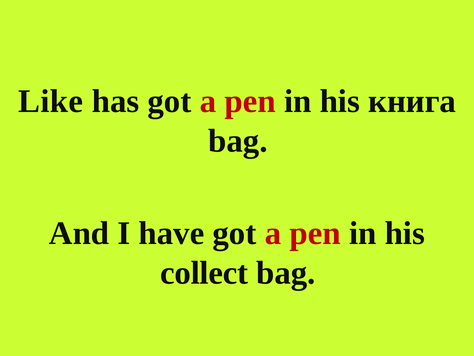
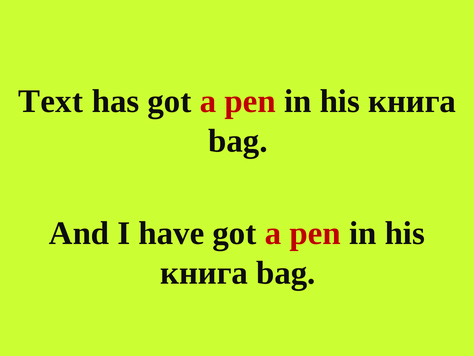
Like: Like -> Text
collect at (204, 273): collect -> книга
